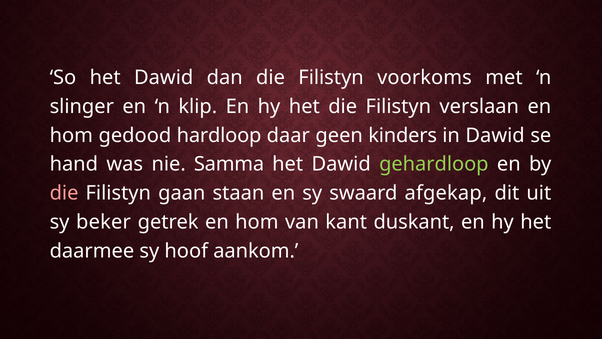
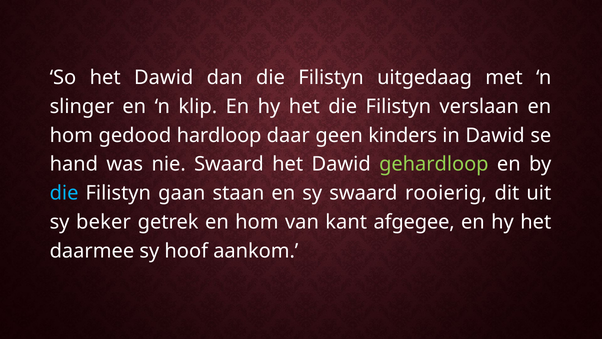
voorkoms: voorkoms -> uitgedaag
nie Samma: Samma -> Swaard
die at (64, 193) colour: pink -> light blue
afgekap: afgekap -> rooierig
duskant: duskant -> afgegee
